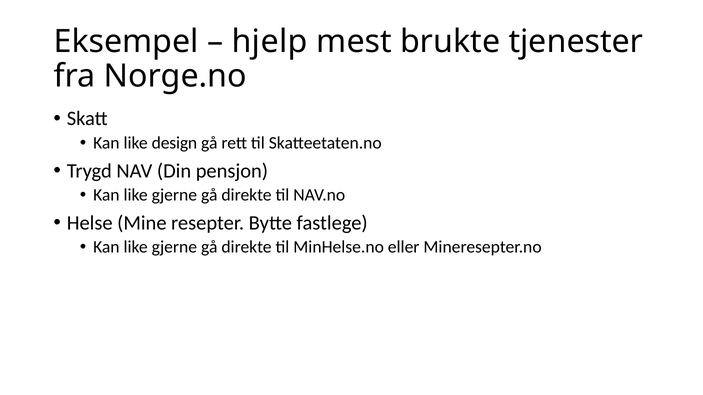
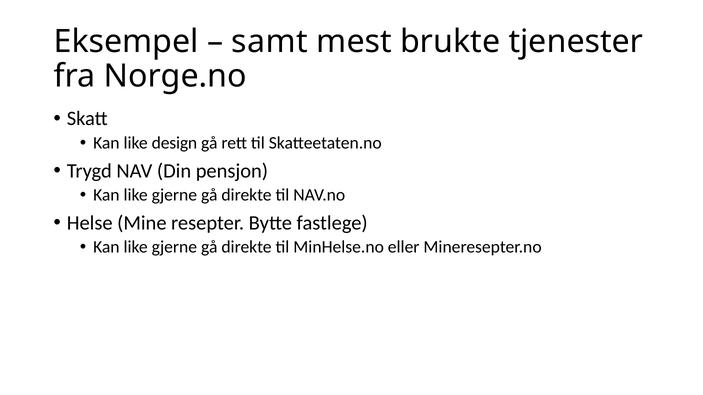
hjelp: hjelp -> samt
